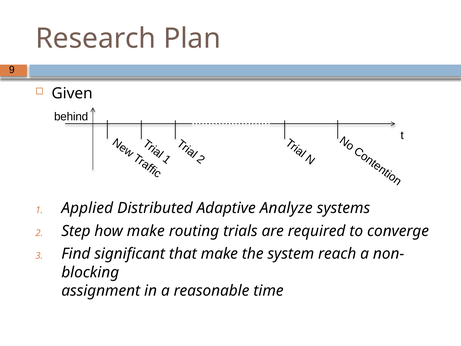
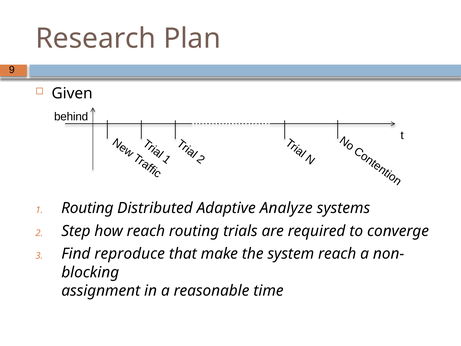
1 Applied: Applied -> Routing
how make: make -> reach
significant: significant -> reproduce
